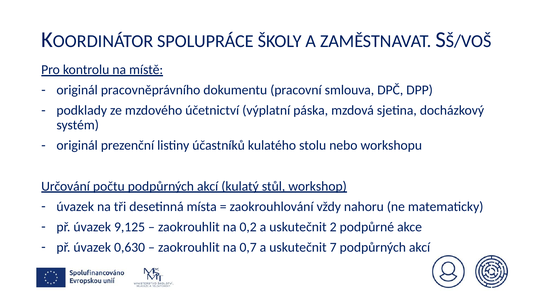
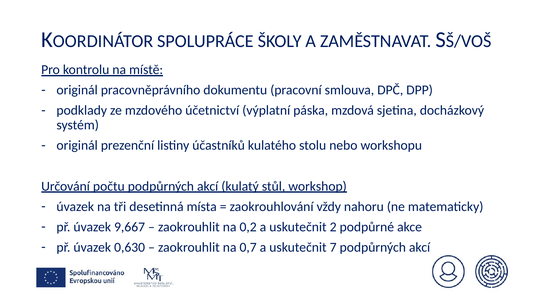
9,125: 9,125 -> 9,667
